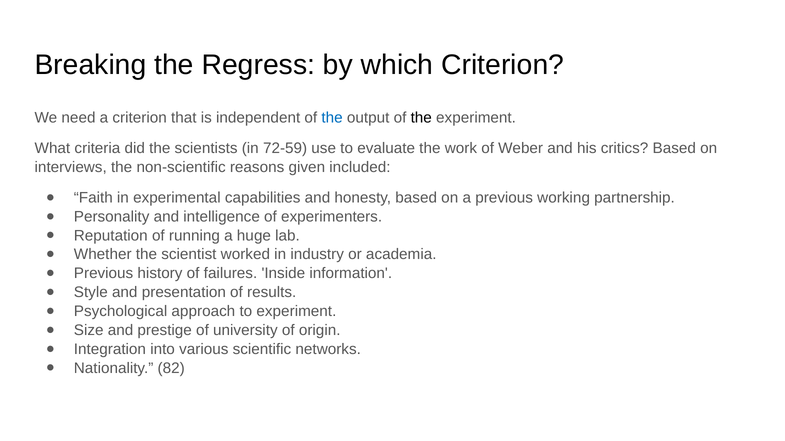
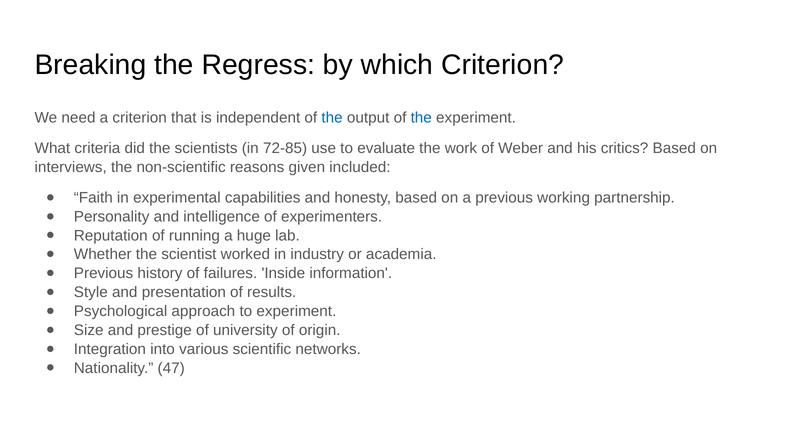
the at (421, 118) colour: black -> blue
72-59: 72-59 -> 72-85
82: 82 -> 47
